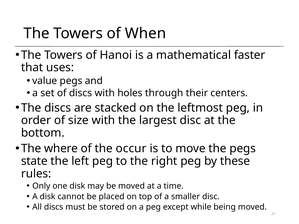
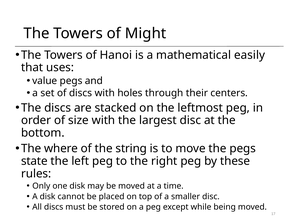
When: When -> Might
faster: faster -> easily
occur: occur -> string
